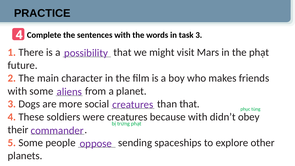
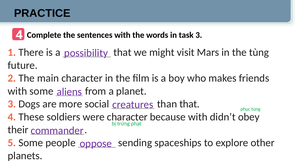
the phạt: phạt -> tùng
were creatures: creatures -> character
